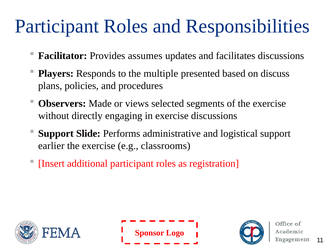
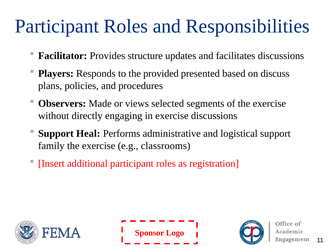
assumes: assumes -> structure
multiple: multiple -> provided
Slide: Slide -> Heal
earlier: earlier -> family
